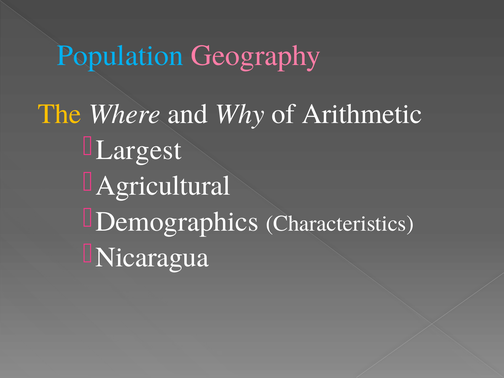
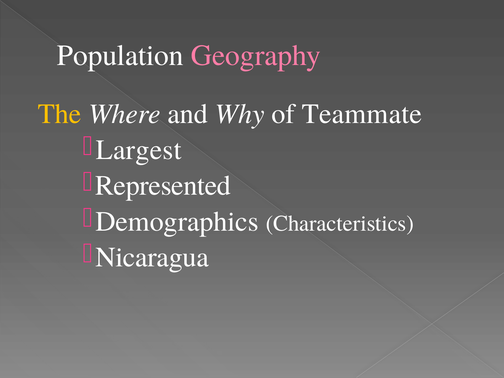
Population colour: light blue -> white
Arithmetic: Arithmetic -> Teammate
Agricultural: Agricultural -> Represented
